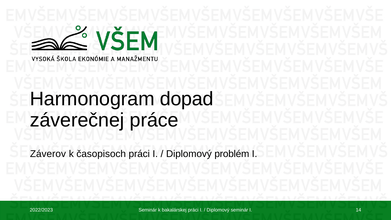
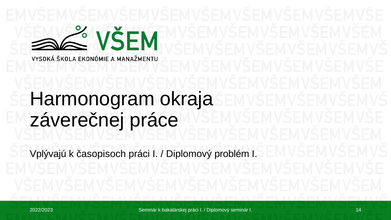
dopad: dopad -> okraja
Záverov: Záverov -> Vplývajú
